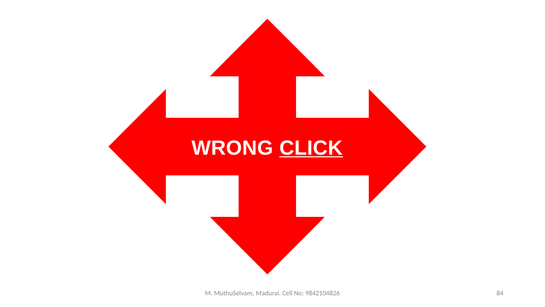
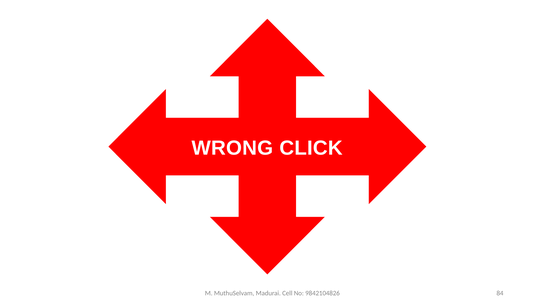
CLICK underline: present -> none
